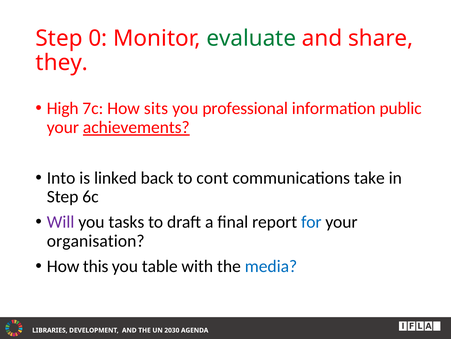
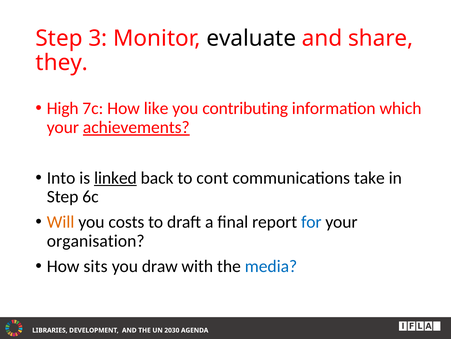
0: 0 -> 3
evaluate colour: green -> black
sits: sits -> like
professional: professional -> contributing
public: public -> which
linked underline: none -> present
Will colour: purple -> orange
tasks: tasks -> costs
this: this -> sits
table: table -> draw
